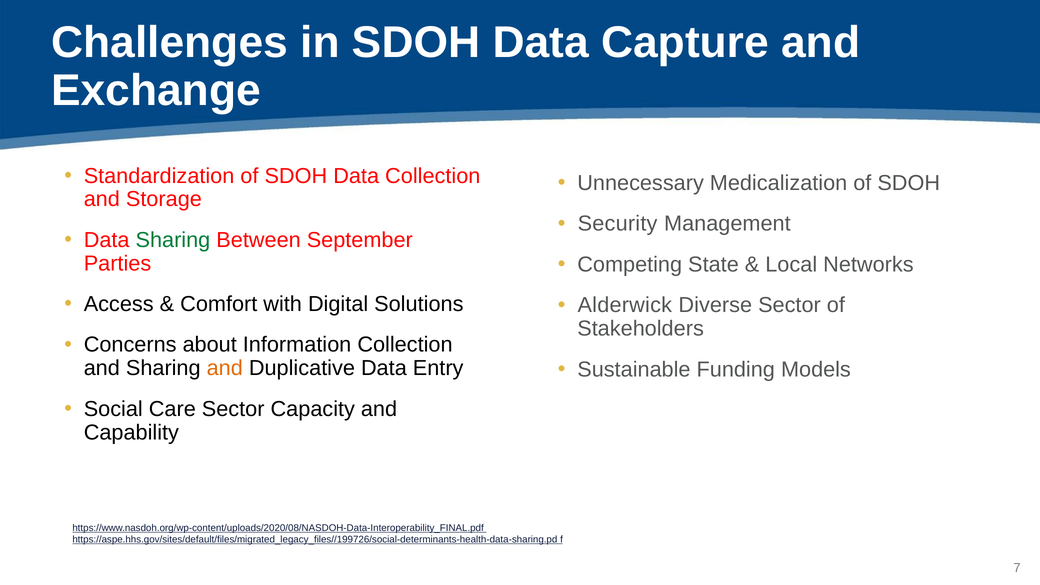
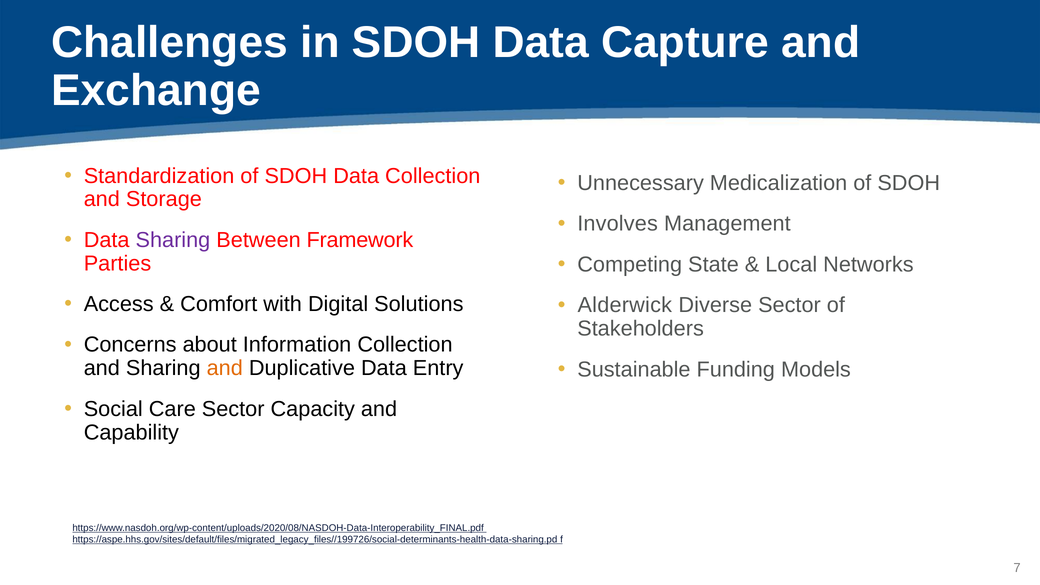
Security: Security -> Involves
Sharing at (173, 240) colour: green -> purple
September: September -> Framework
